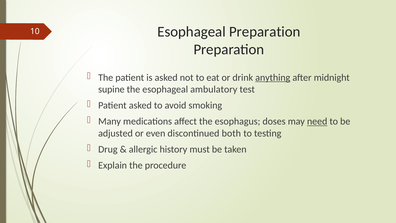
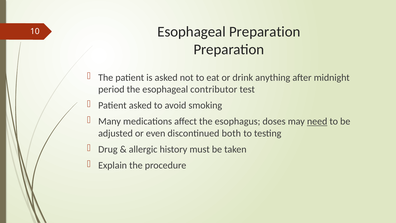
anything underline: present -> none
supine: supine -> period
ambulatory: ambulatory -> contributor
